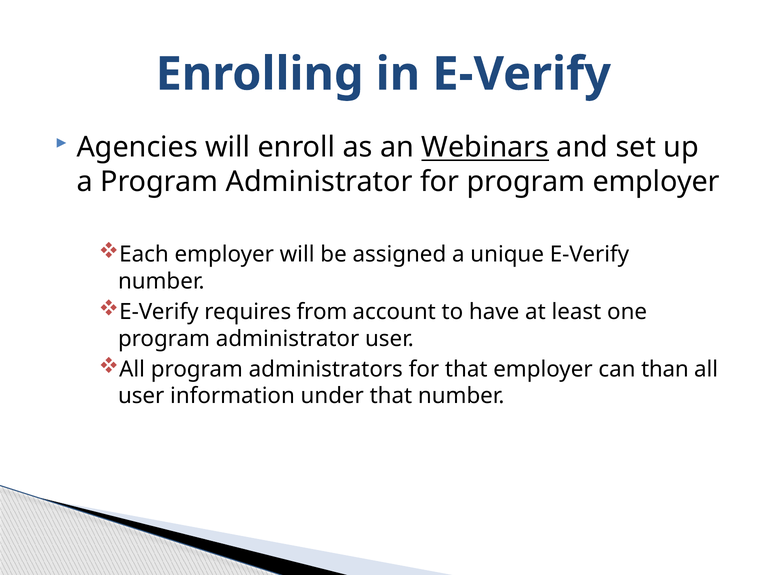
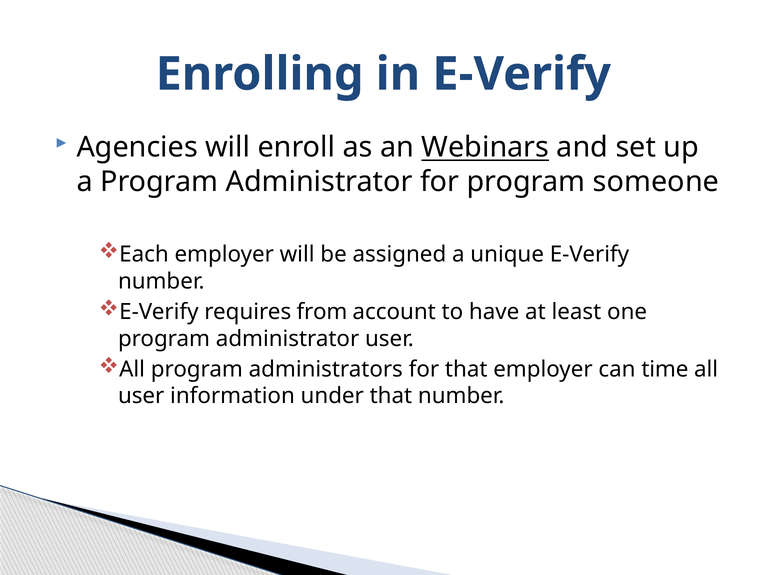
program employer: employer -> someone
than: than -> time
